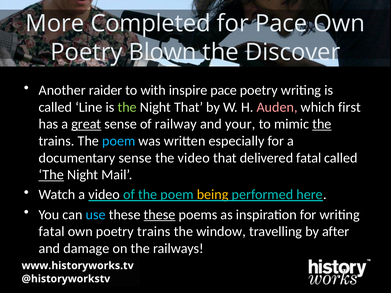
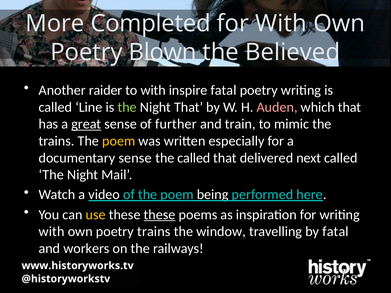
for Pace: Pace -> With
Discover: Discover -> Believed
inspire pace: pace -> fatal
which first: first -> that
railway: railway -> further
your: your -> train
the at (322, 124) underline: present -> none
poem at (119, 141) colour: light blue -> yellow
the video: video -> called
delivered fatal: fatal -> next
The at (51, 175) underline: present -> none
being colour: yellow -> white
use colour: light blue -> yellow
fatal at (52, 232): fatal -> with
by after: after -> fatal
damage: damage -> workers
